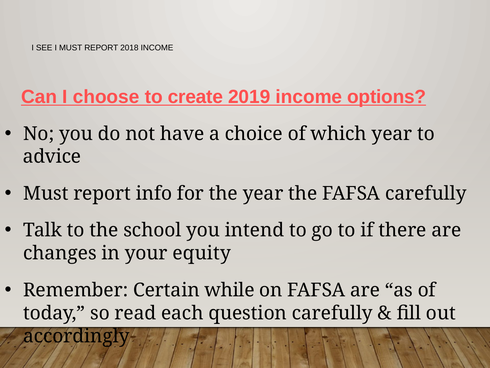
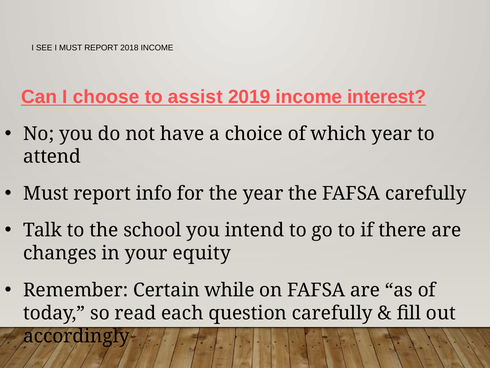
create: create -> assist
options: options -> interest
advice: advice -> attend
